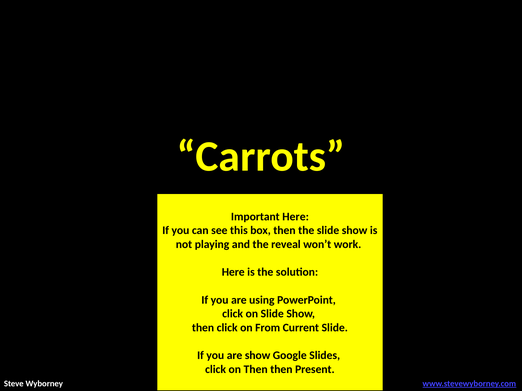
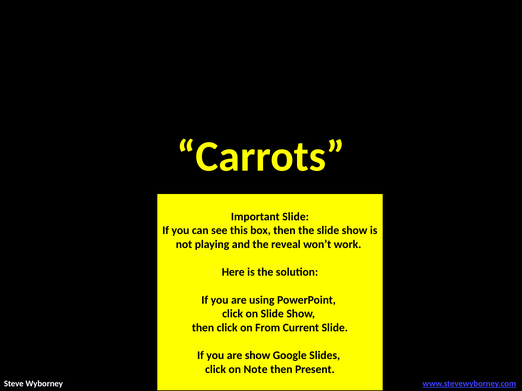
Important Here: Here -> Slide
on Then: Then -> Note
